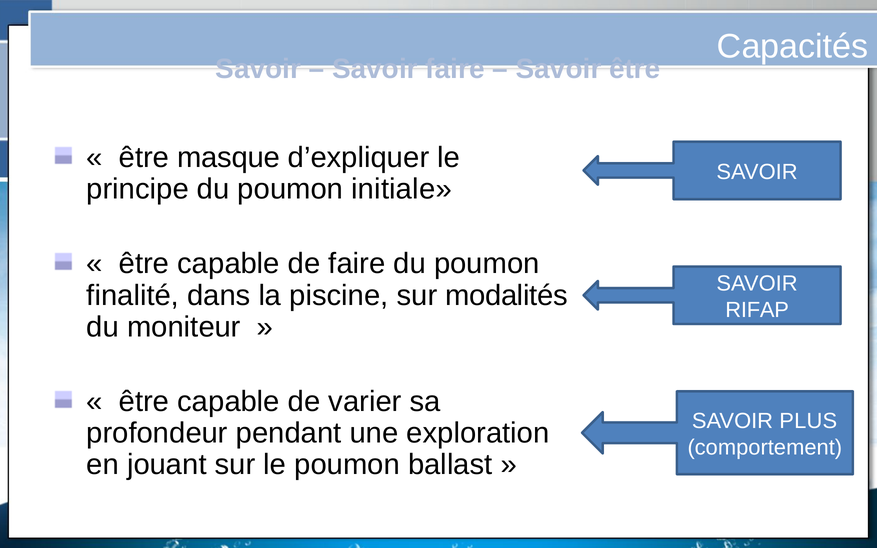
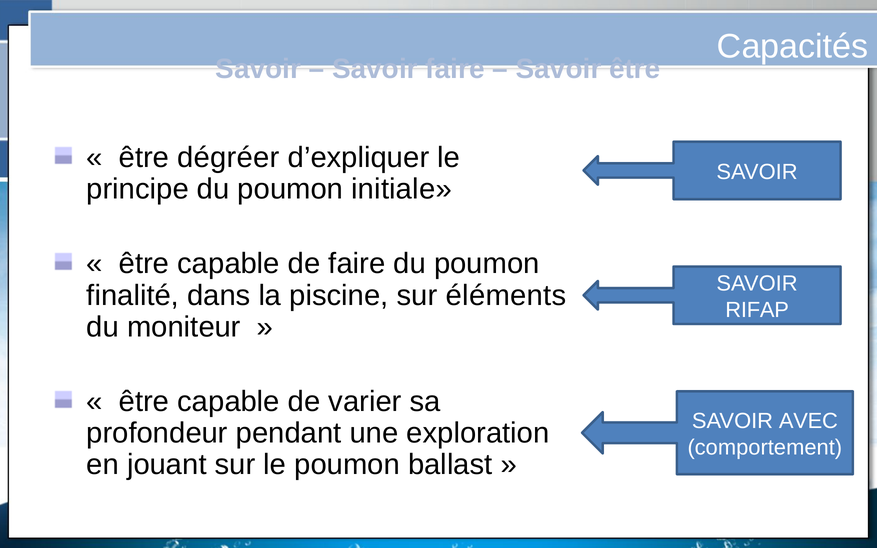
masque: masque -> dégréer
modalités: modalités -> éléments
PLUS: PLUS -> AVEC
